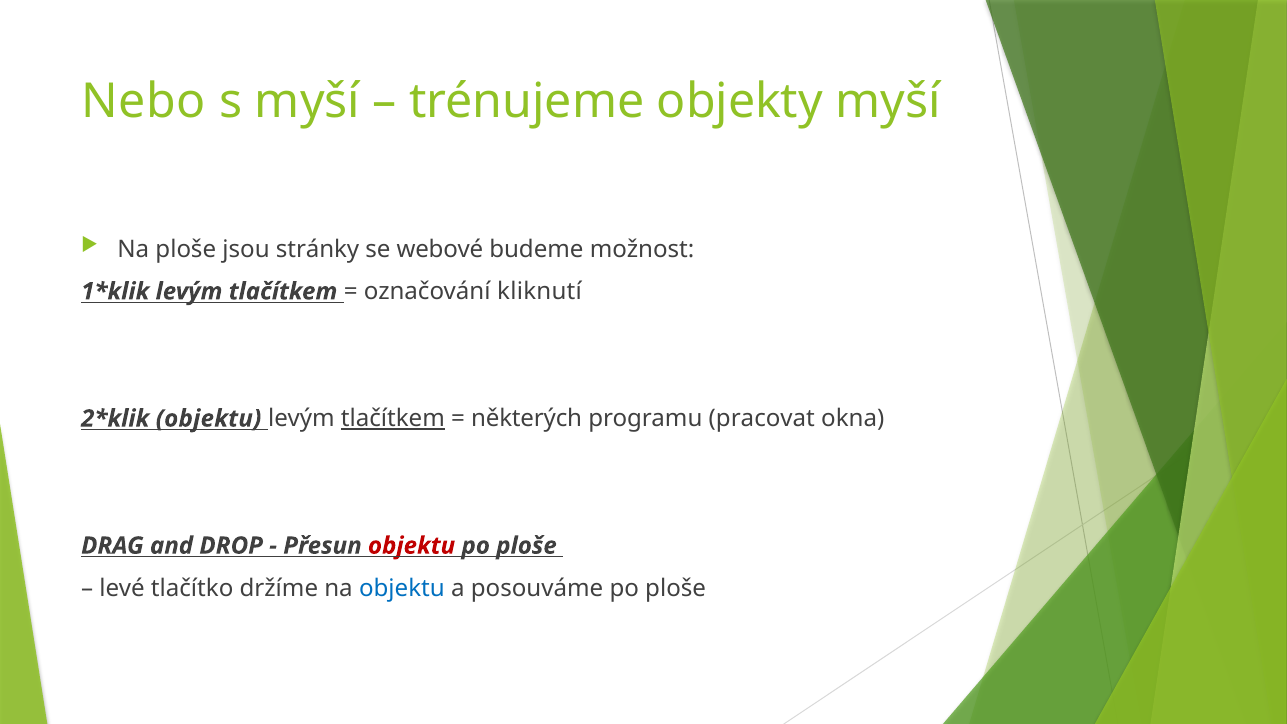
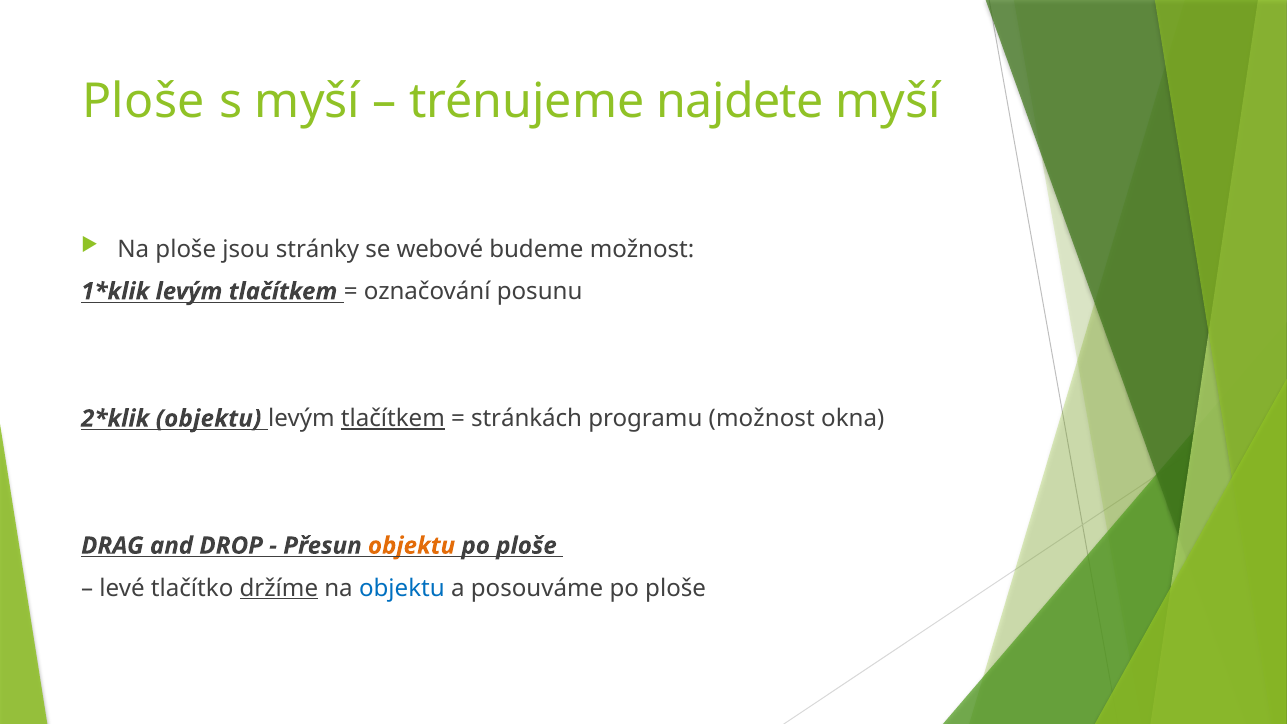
Nebo at (144, 101): Nebo -> Ploše
objekty: objekty -> najdete
kliknutí: kliknutí -> posunu
některých: některých -> stránkách
programu pracovat: pracovat -> možnost
objektu at (412, 546) colour: red -> orange
držíme underline: none -> present
